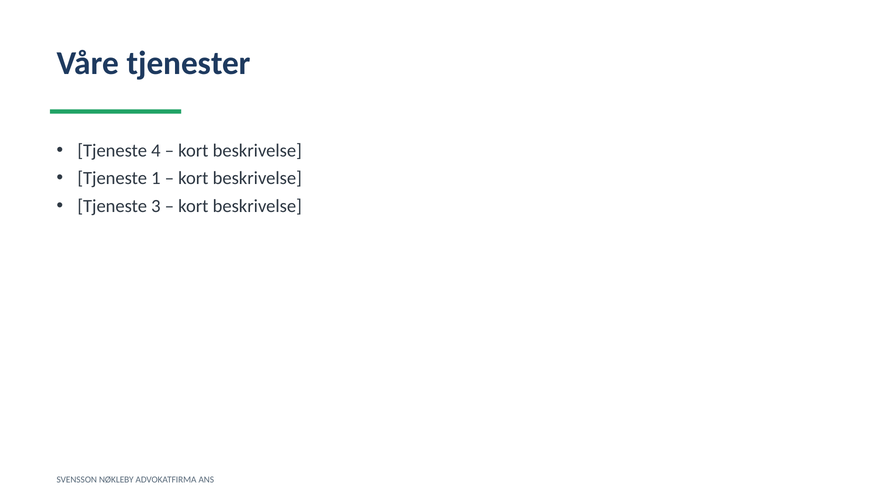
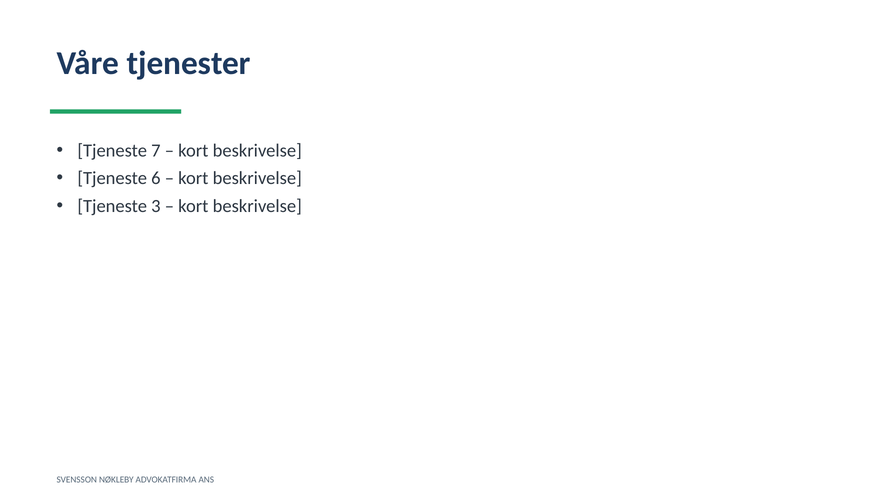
4: 4 -> 7
1: 1 -> 6
